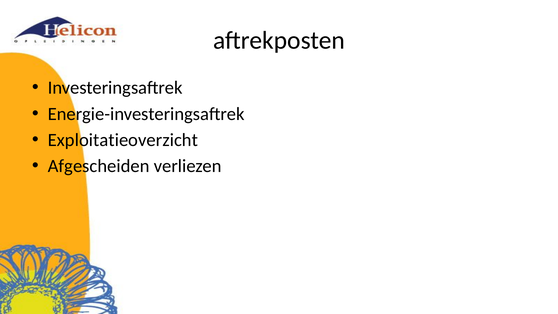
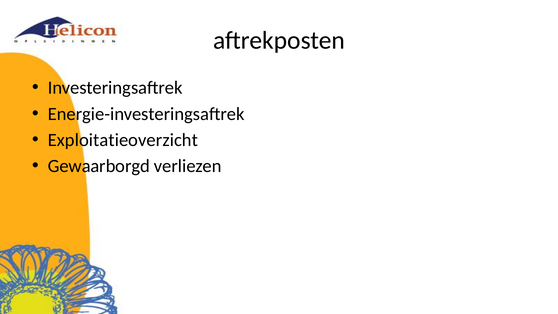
Afgescheiden: Afgescheiden -> Gewaarborgd
